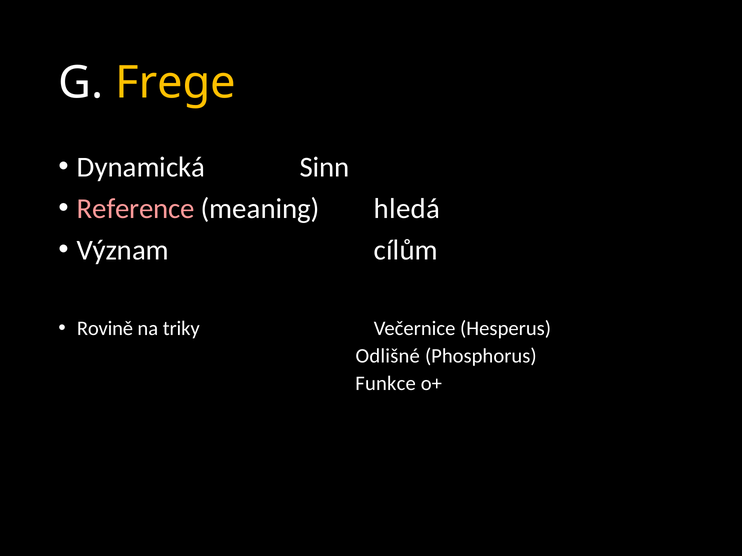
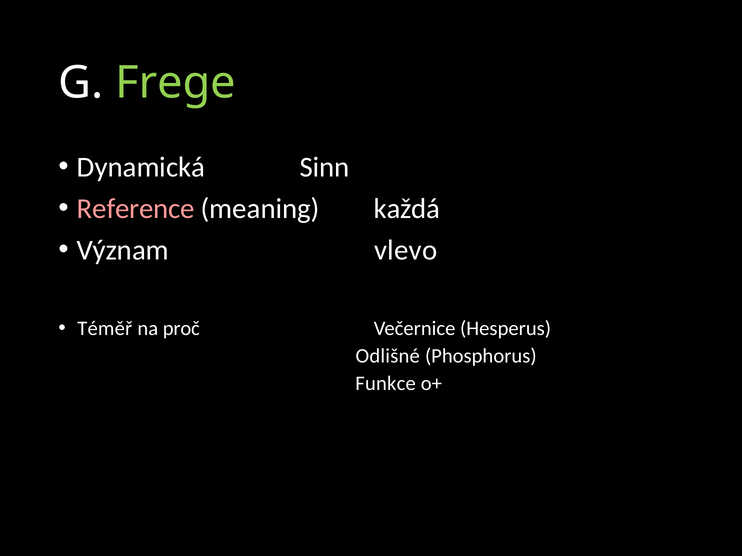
Frege colour: yellow -> light green
hledá: hledá -> každá
cílům: cílům -> vlevo
Rovině: Rovině -> Téměř
triky: triky -> proč
